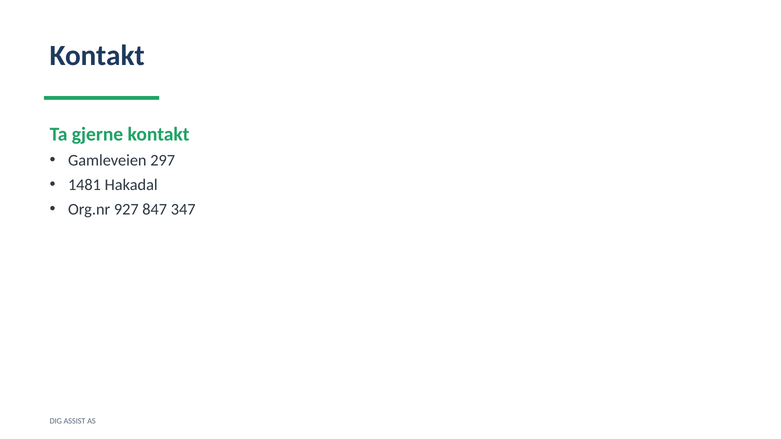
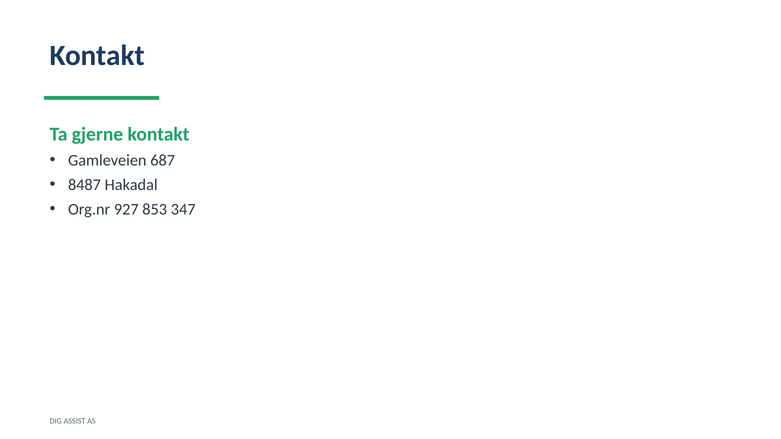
297: 297 -> 687
1481: 1481 -> 8487
847: 847 -> 853
